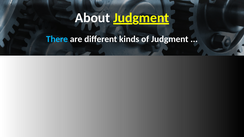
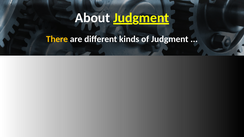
There colour: light blue -> yellow
